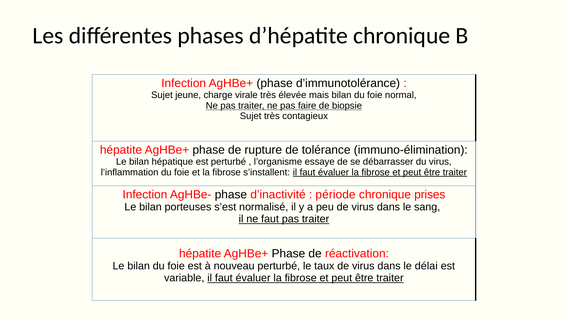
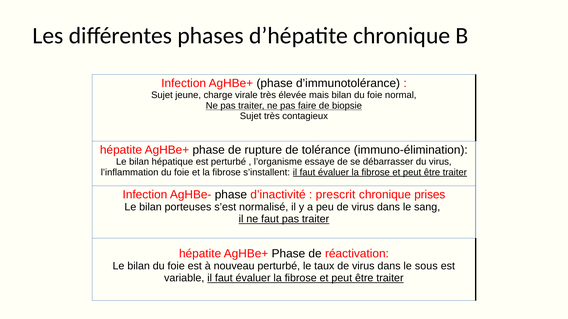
période: période -> prescrit
délai: délai -> sous
